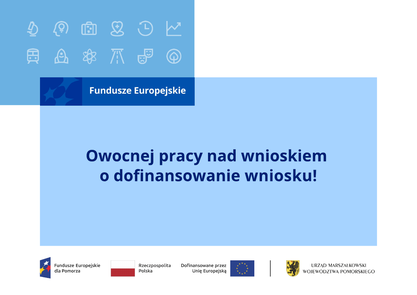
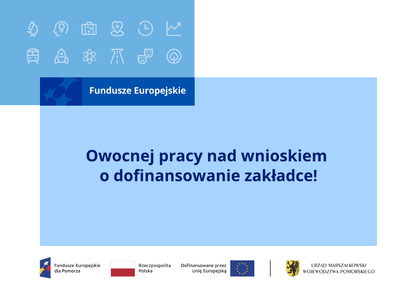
wniosku: wniosku -> zakładce
